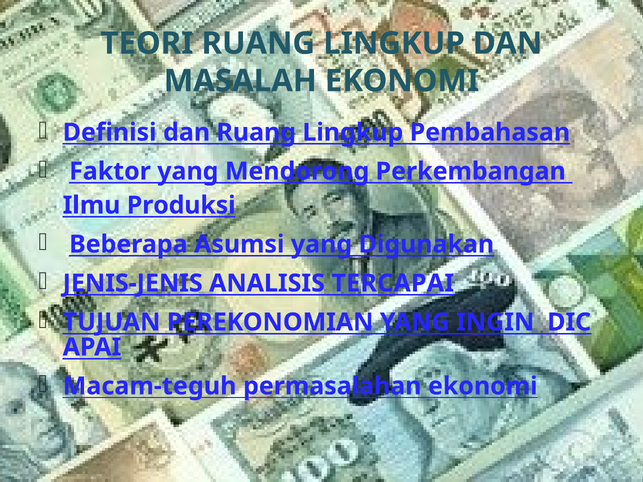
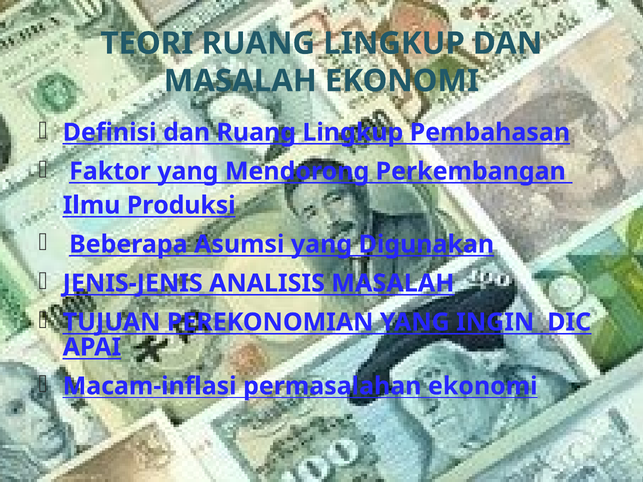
ANALISIS TERCAPAI: TERCAPAI -> MASALAH
Macam-teguh: Macam-teguh -> Macam-inflasi
